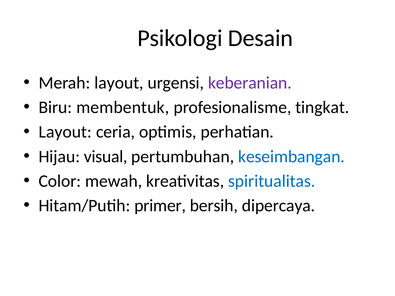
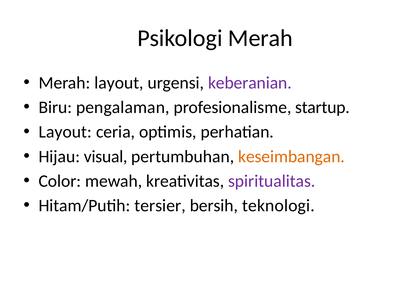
Desain at (261, 38): Desain -> Merah
membentuk: membentuk -> pengalaman
tingkat: tingkat -> startup
keseimbangan colour: blue -> orange
spiritualitas colour: blue -> purple
primer: primer -> tersier
dipercaya: dipercaya -> teknologi
